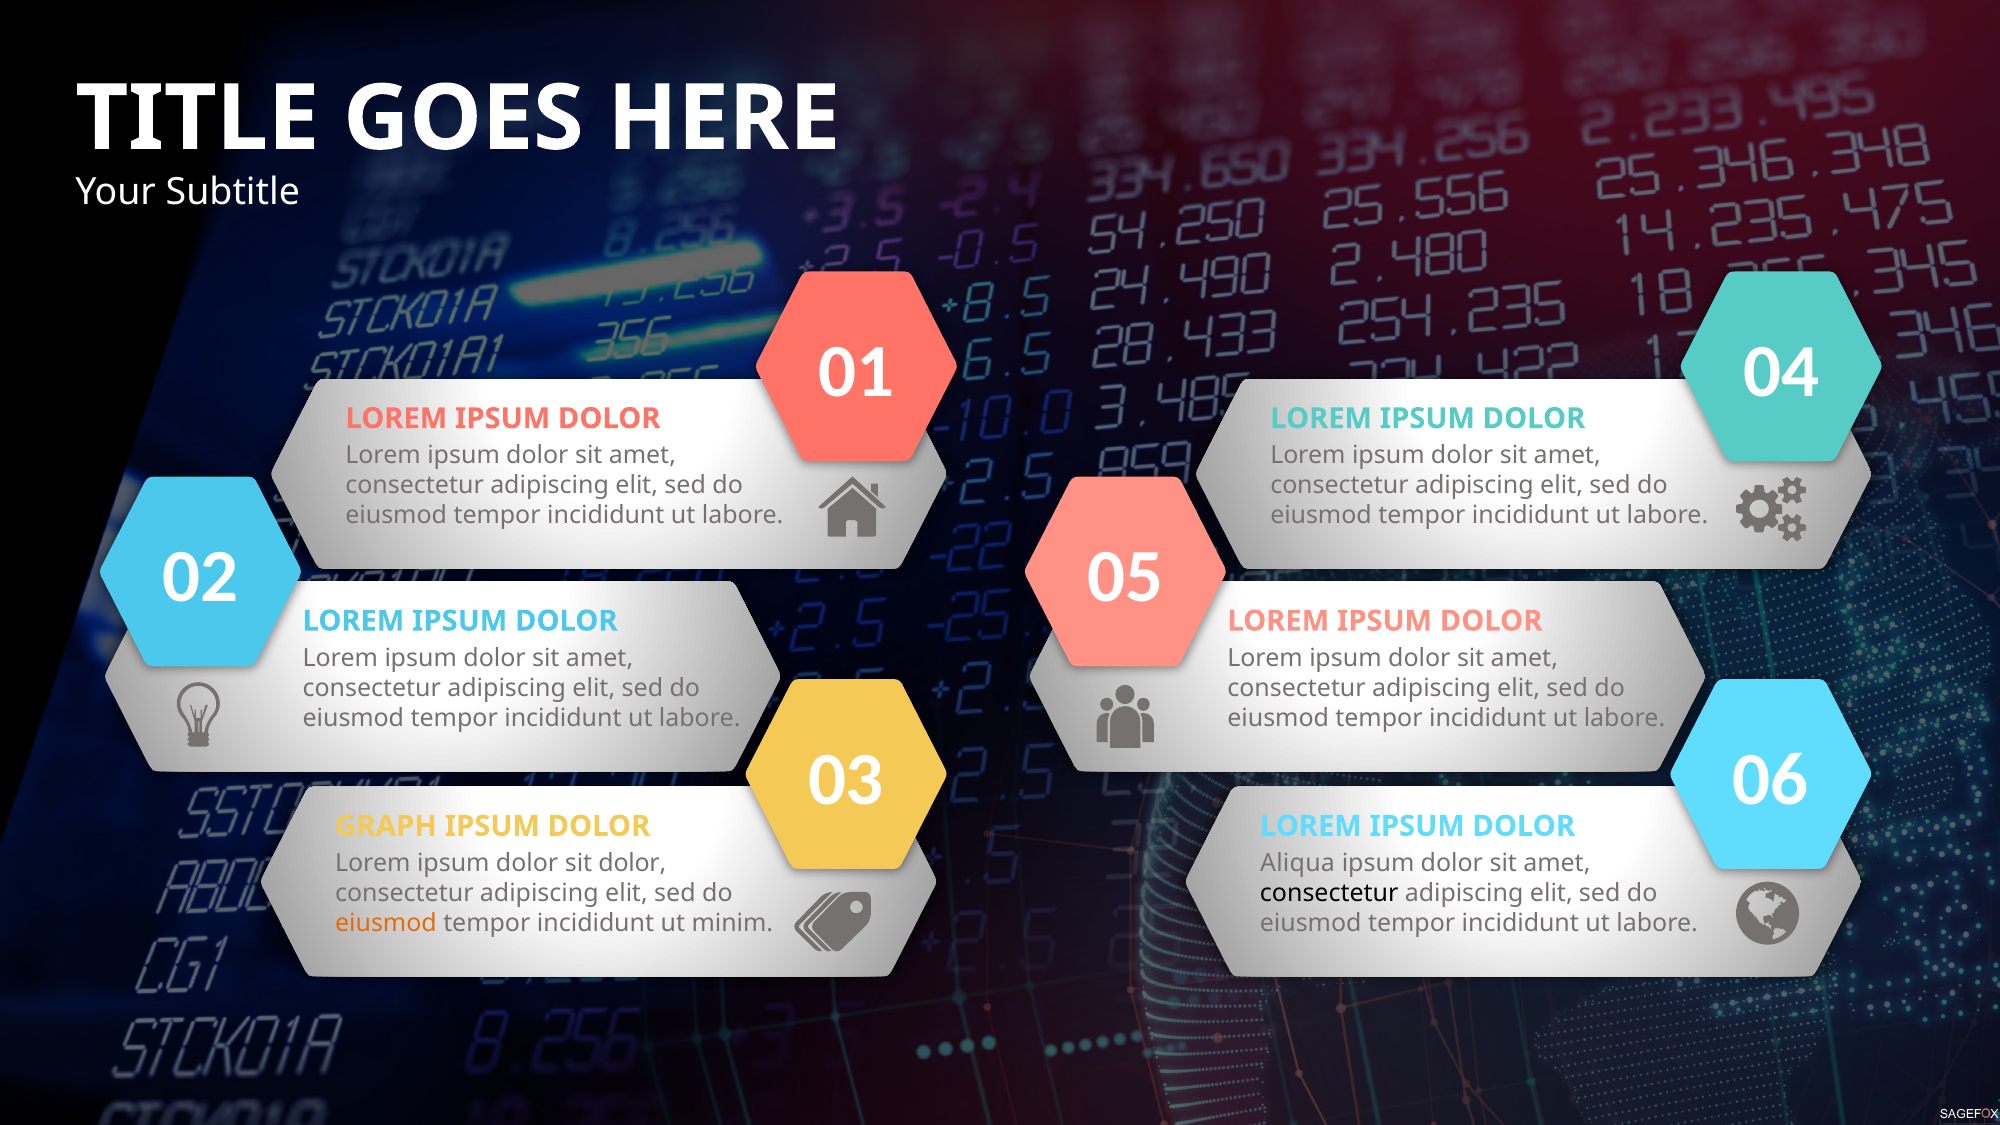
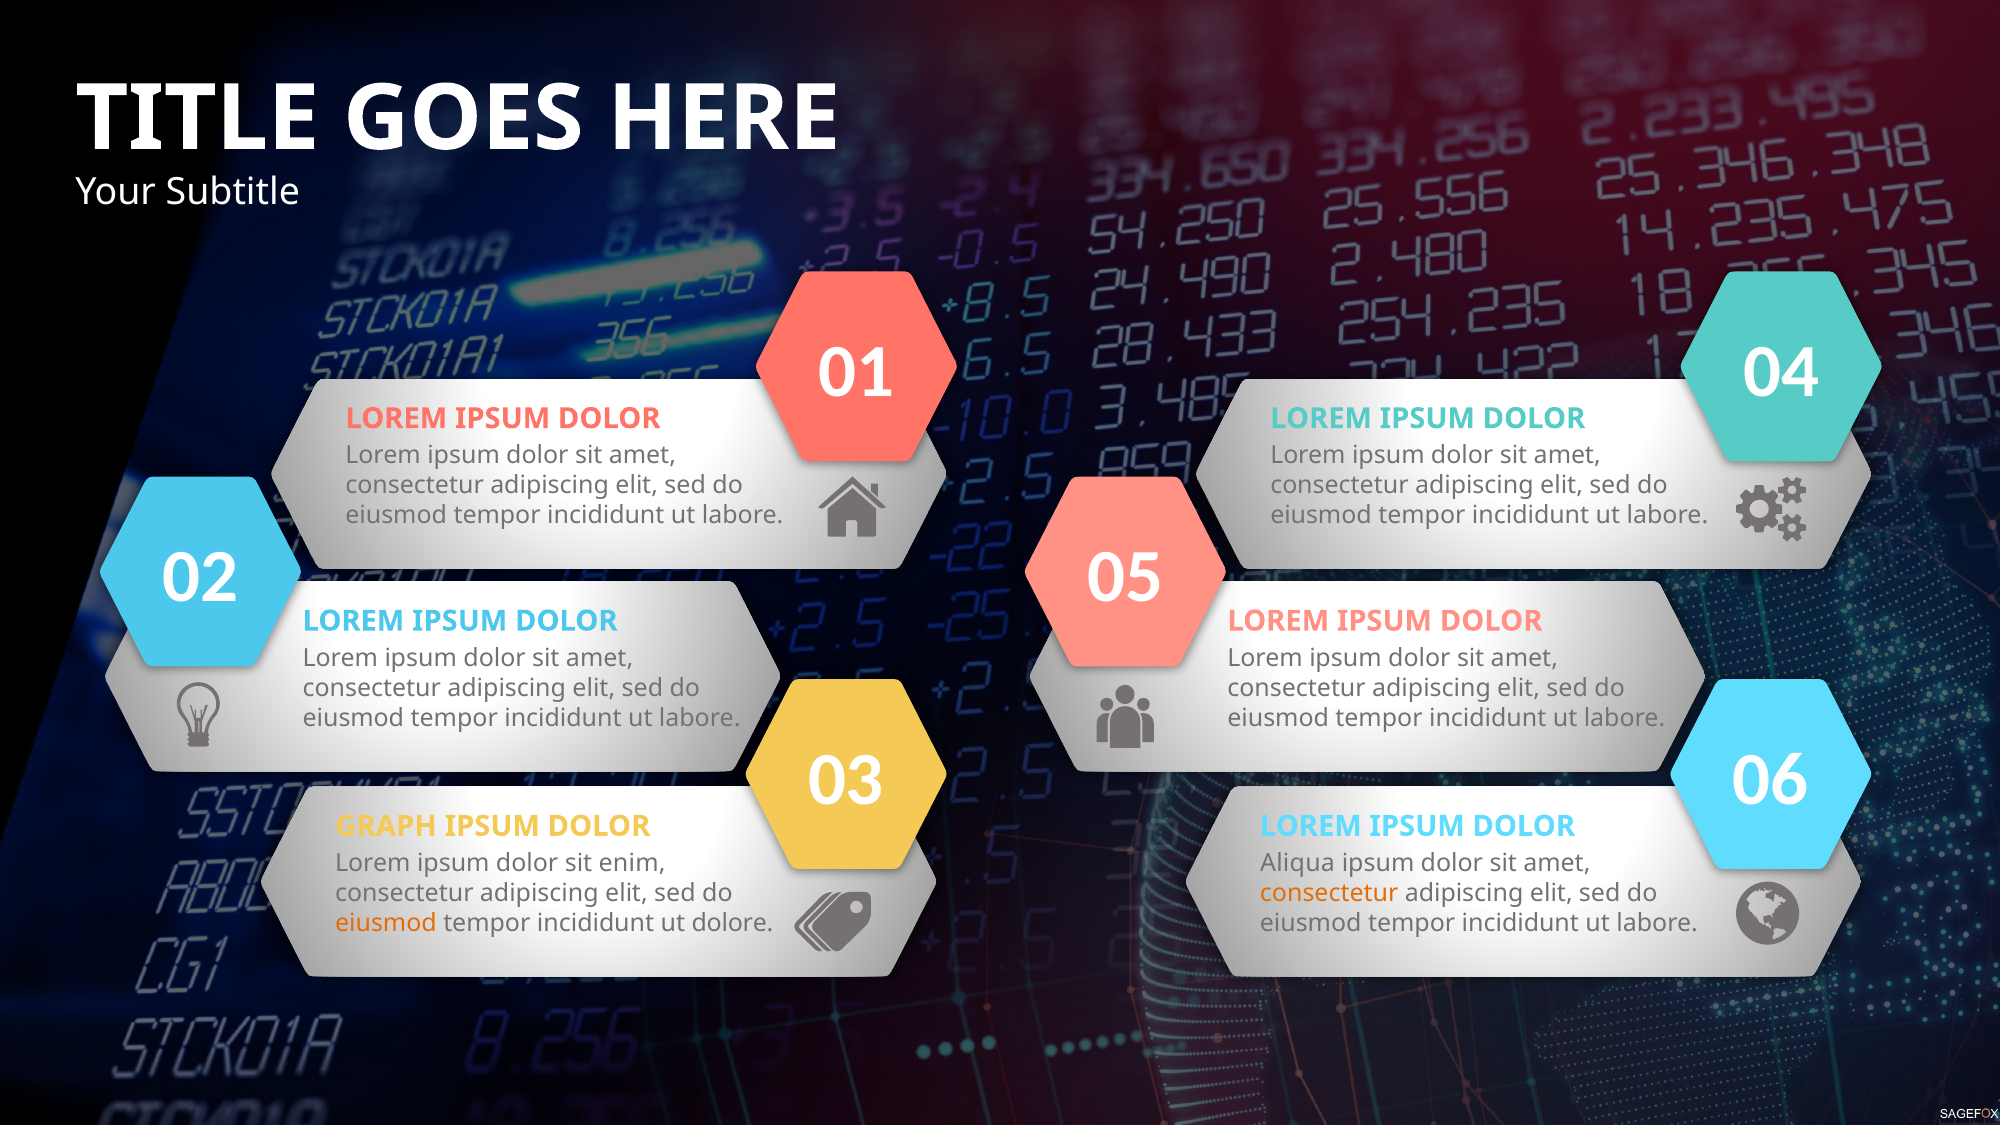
sit dolor: dolor -> enim
consectetur at (1329, 893) colour: black -> orange
minim: minim -> dolore
